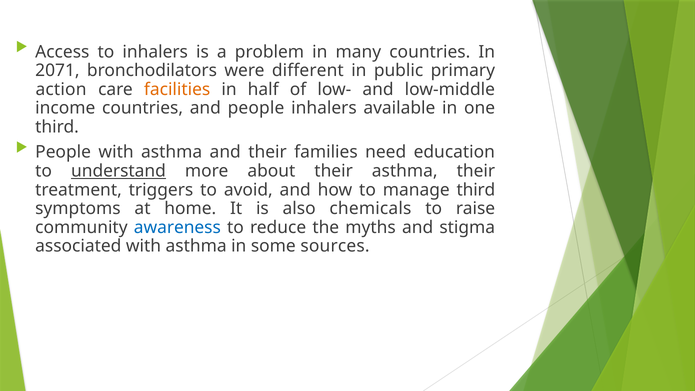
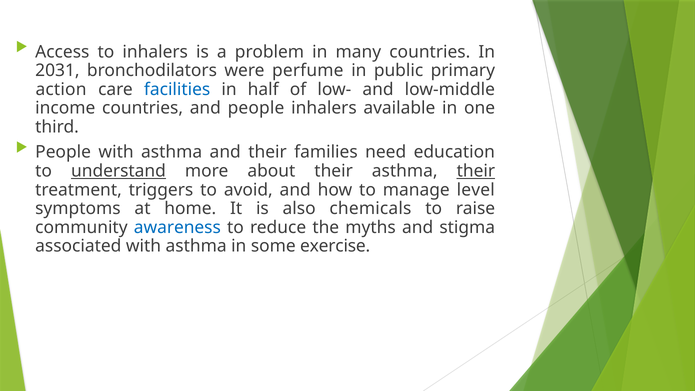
2071: 2071 -> 2031
different: different -> perfume
facilities colour: orange -> blue
their at (476, 171) underline: none -> present
manage third: third -> level
sources: sources -> exercise
